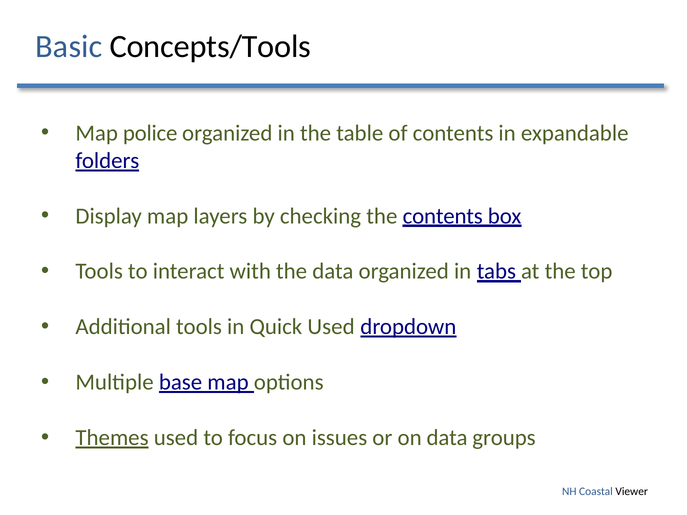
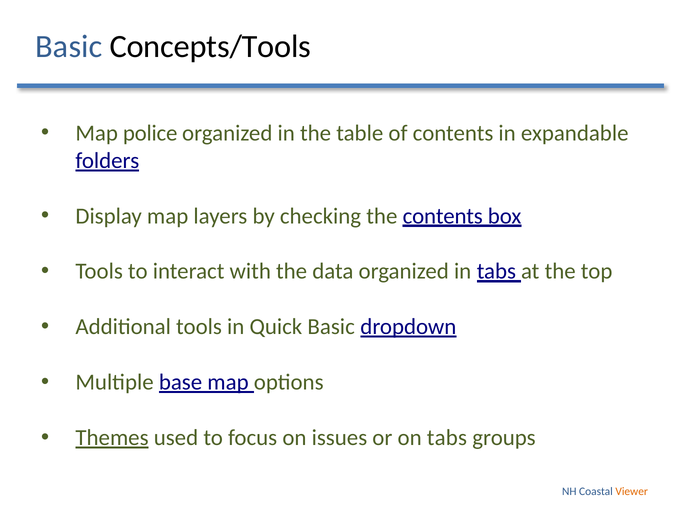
Quick Used: Used -> Basic
on data: data -> tabs
Viewer colour: black -> orange
